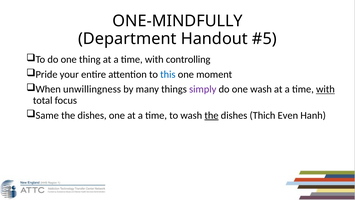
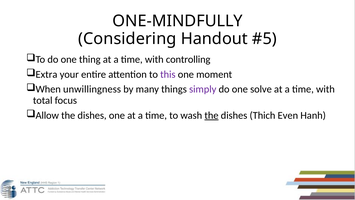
Department: Department -> Considering
Pride: Pride -> Extra
this colour: blue -> purple
one wash: wash -> solve
with at (325, 89) underline: present -> none
Same: Same -> Allow
